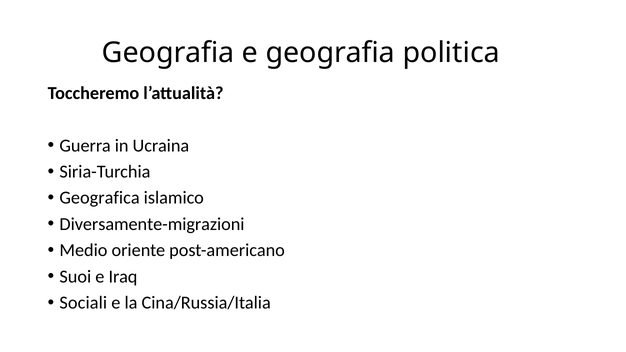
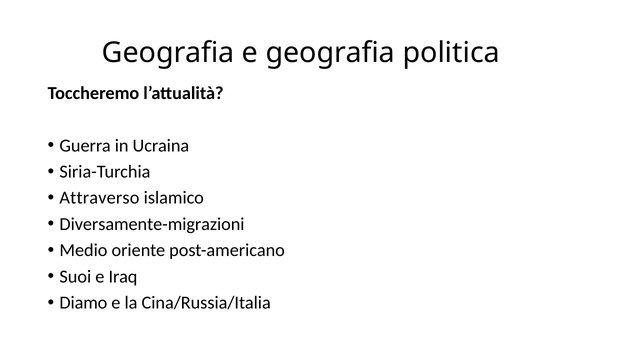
Geografica: Geografica -> Attraverso
Sociali: Sociali -> Diamo
